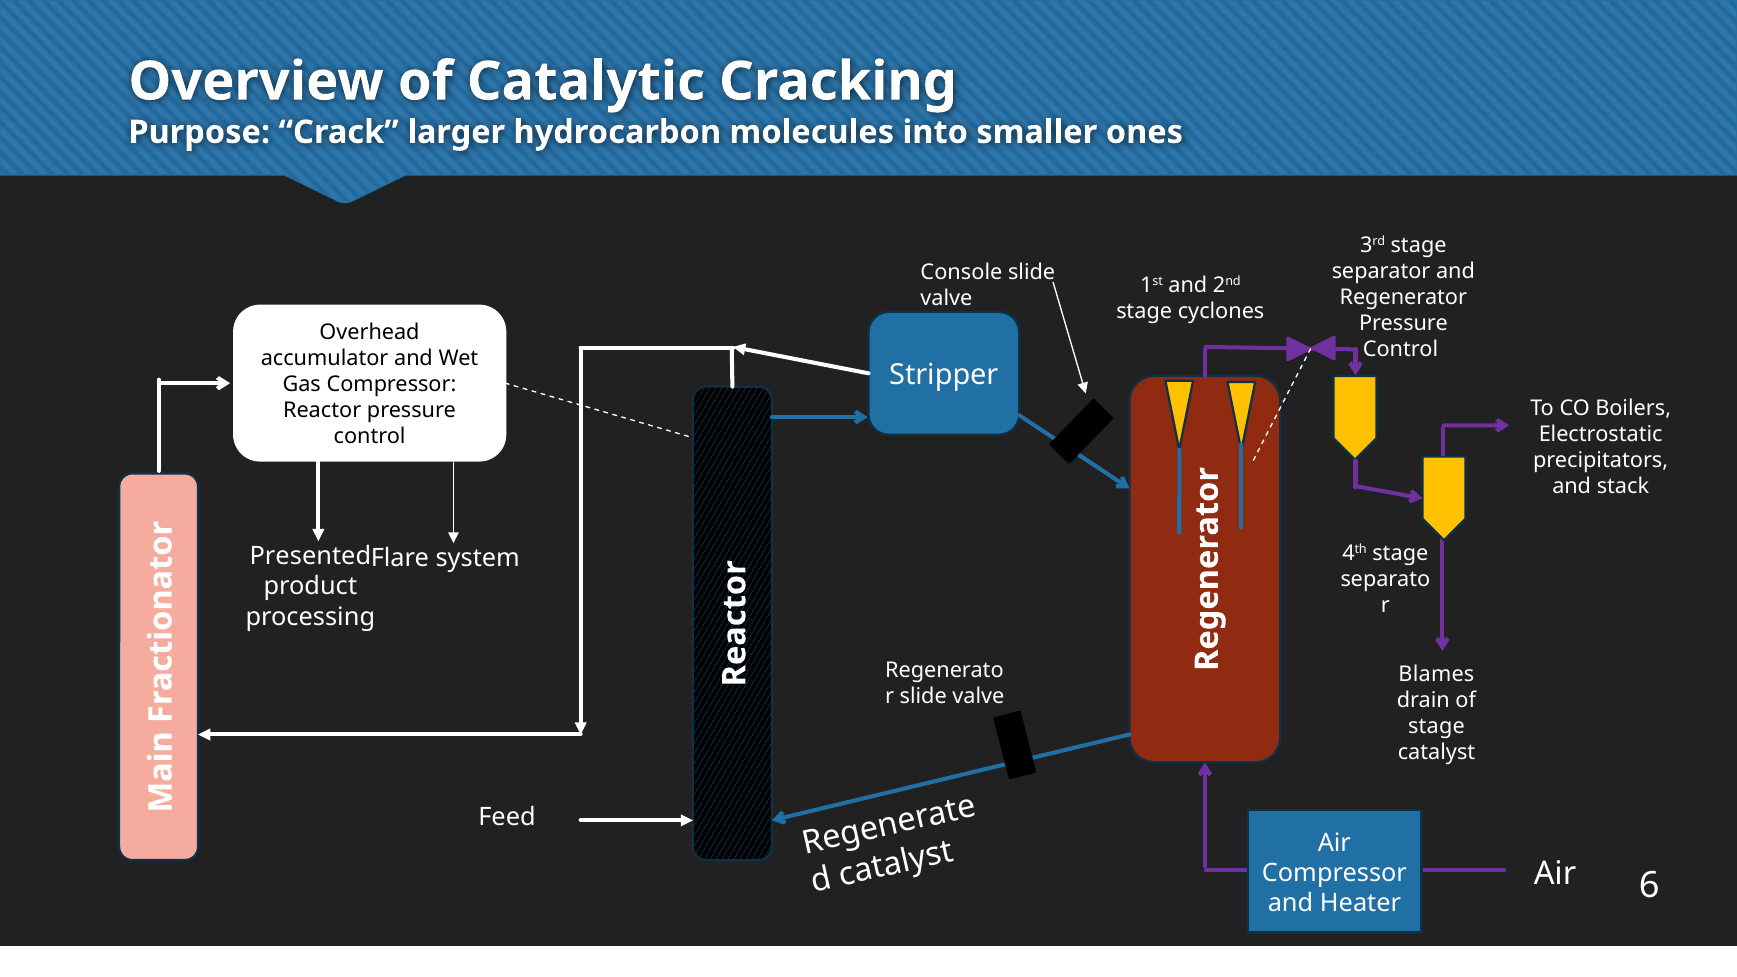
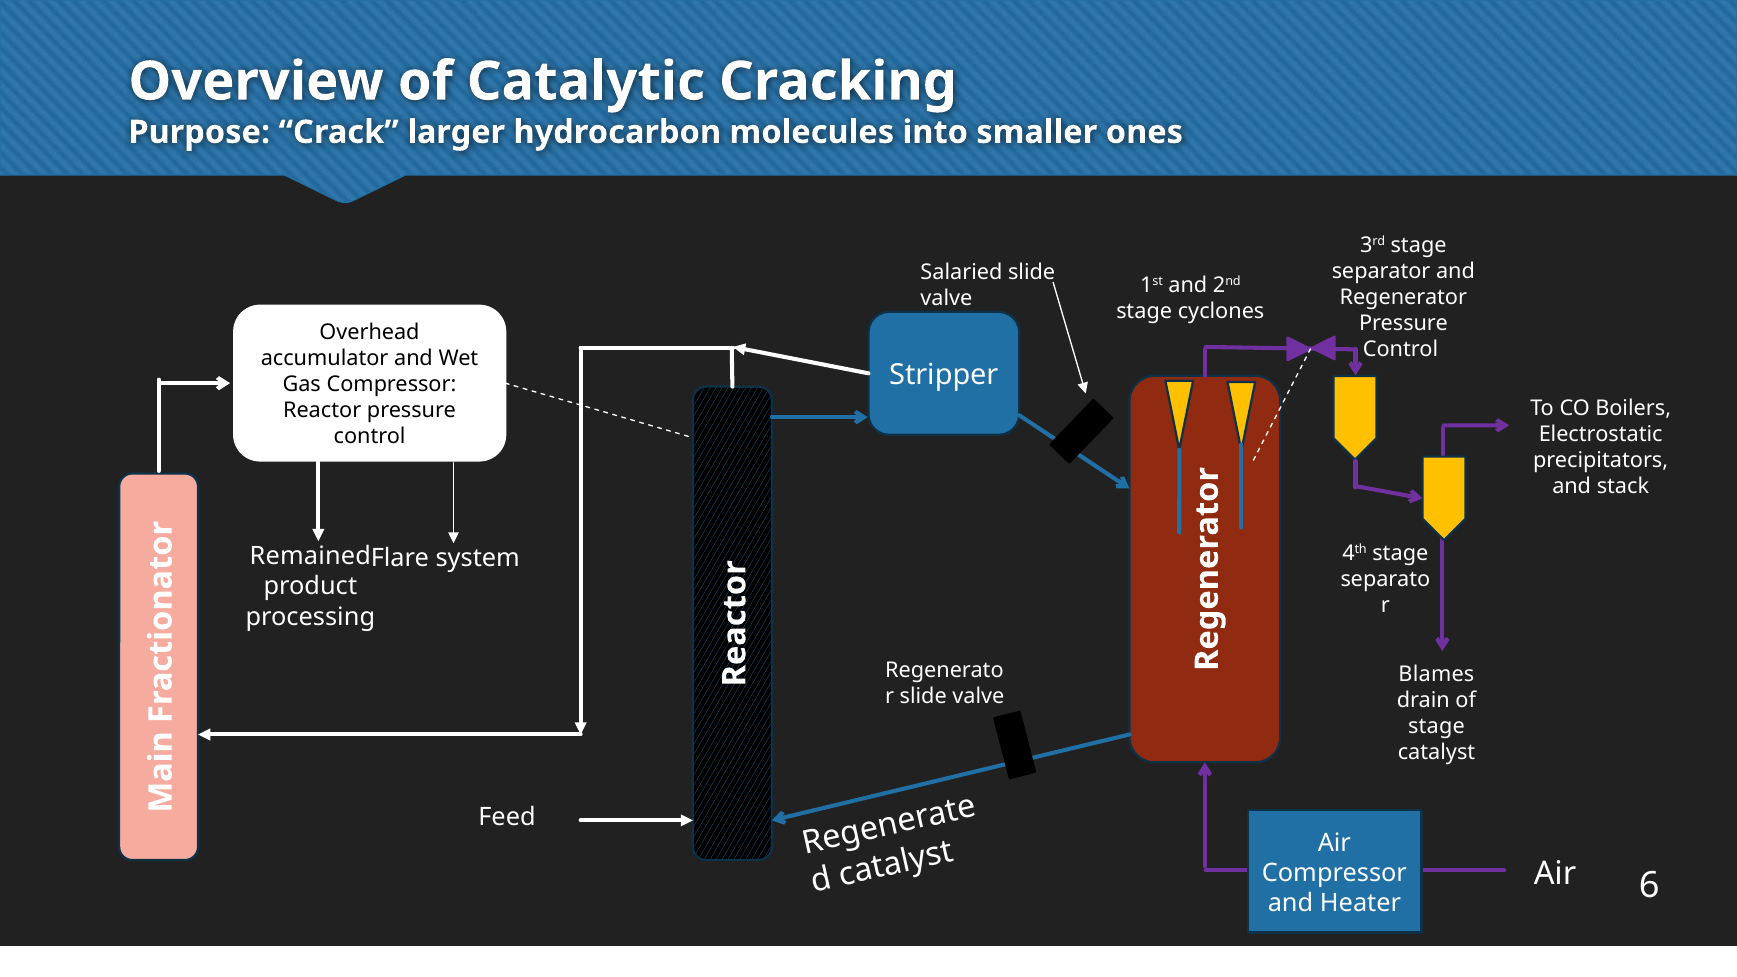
Console: Console -> Salaried
Presented: Presented -> Remained
